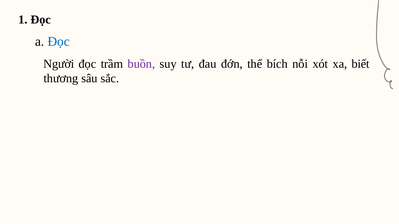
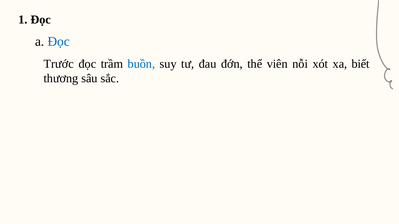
Người: Người -> Trước
buồn colour: purple -> blue
bích: bích -> viên
